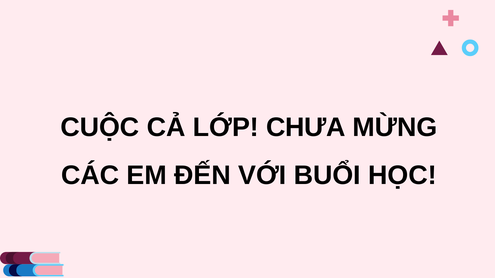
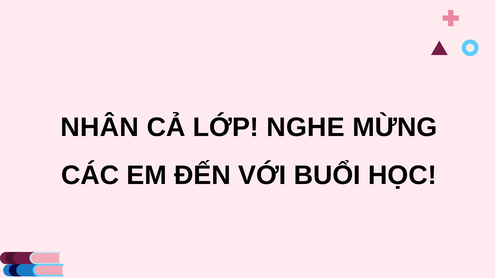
CUỘC: CUỘC -> NHÂN
CHƯA: CHƯA -> NGHE
